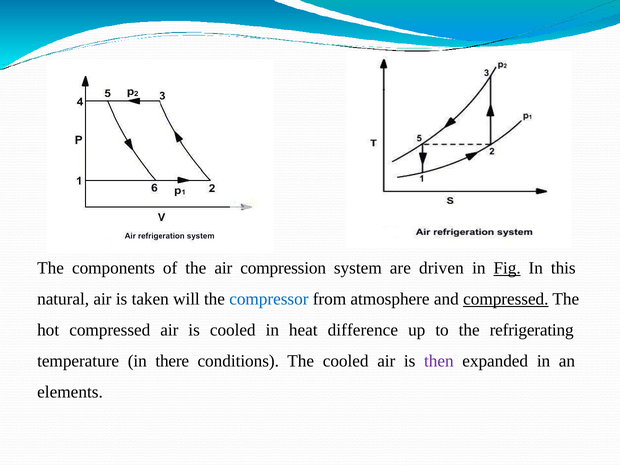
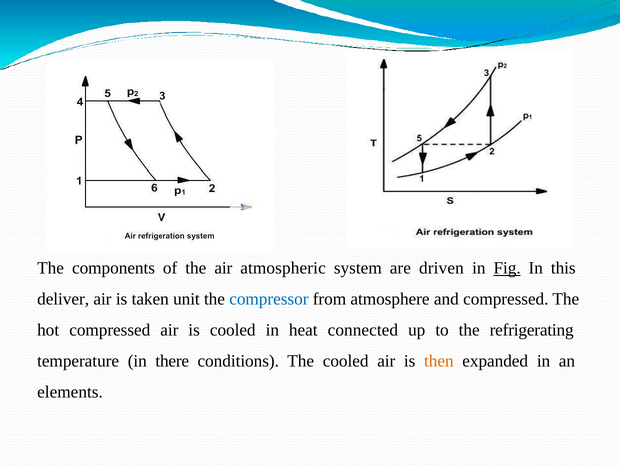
compression: compression -> atmospheric
natural: natural -> deliver
will: will -> unit
compressed at (506, 299) underline: present -> none
difference: difference -> connected
then colour: purple -> orange
